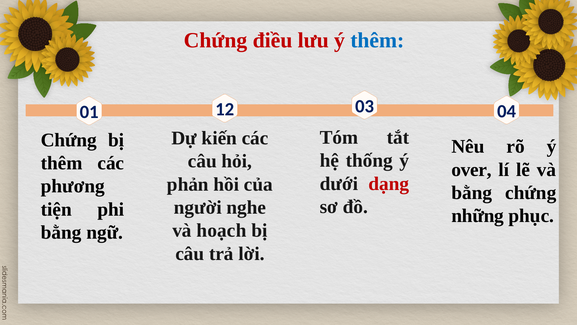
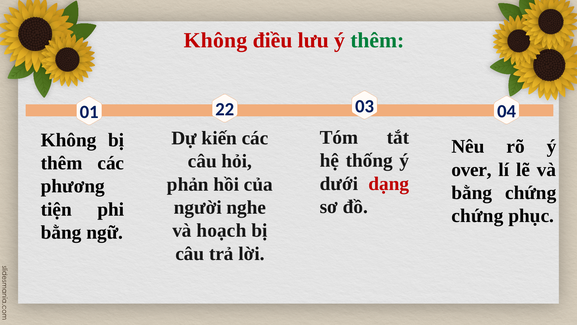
Chứng at (216, 40): Chứng -> Không
thêm at (377, 40) colour: blue -> green
12: 12 -> 22
Chứng at (69, 140): Chứng -> Không
những at (478, 216): những -> chứng
